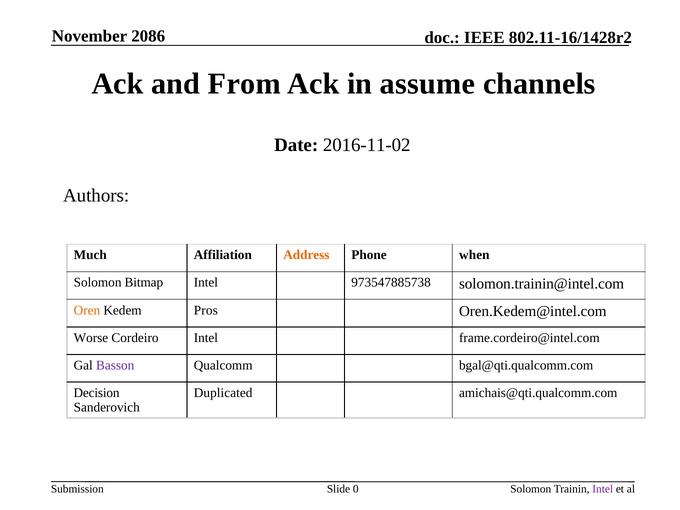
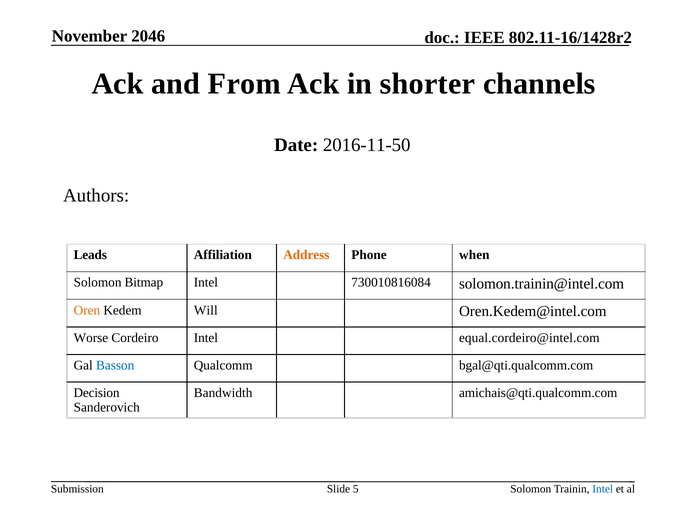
2086: 2086 -> 2046
assume: assume -> shorter
2016-11-02: 2016-11-02 -> 2016-11-50
Much: Much -> Leads
973547885738: 973547885738 -> 730010816084
Pros: Pros -> Will
frame.cordeiro@intel.com: frame.cordeiro@intel.com -> equal.cordeiro@intel.com
Basson colour: purple -> blue
Duplicated: Duplicated -> Bandwidth
0: 0 -> 5
Intel at (603, 489) colour: purple -> blue
